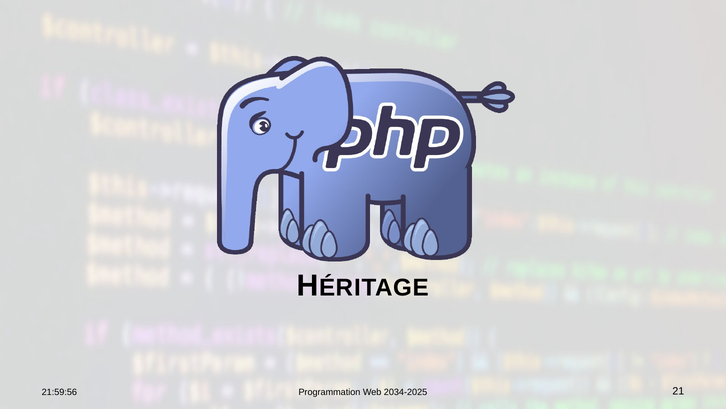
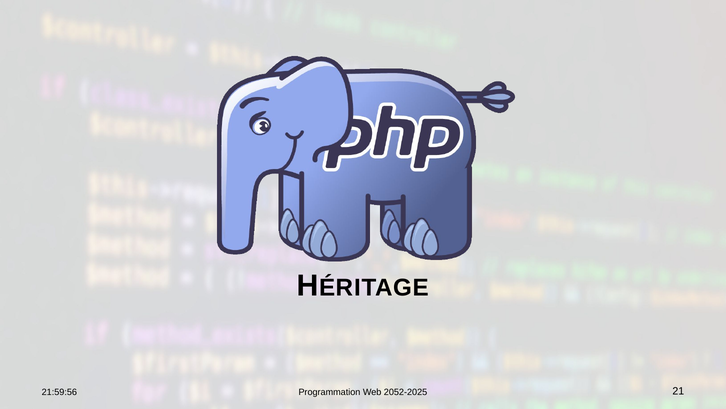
2034-2025: 2034-2025 -> 2052-2025
